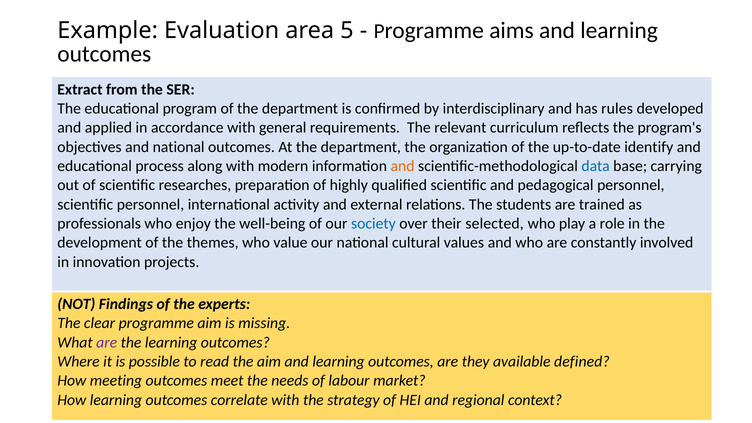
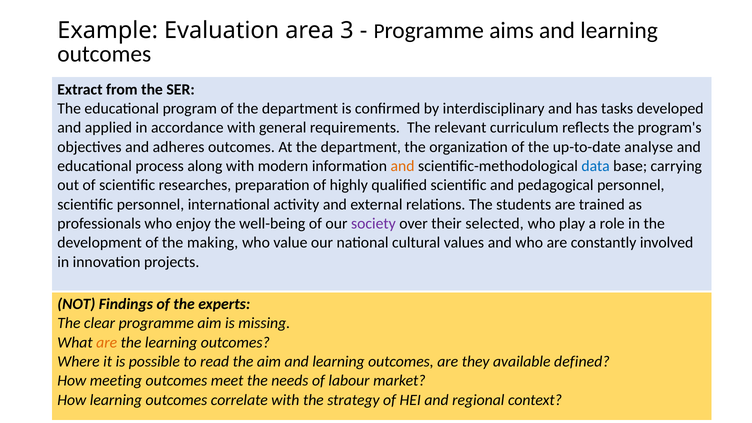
5: 5 -> 3
rules: rules -> tasks
and national: national -> adheres
identify: identify -> analyse
society colour: blue -> purple
themes: themes -> making
are at (107, 342) colour: purple -> orange
